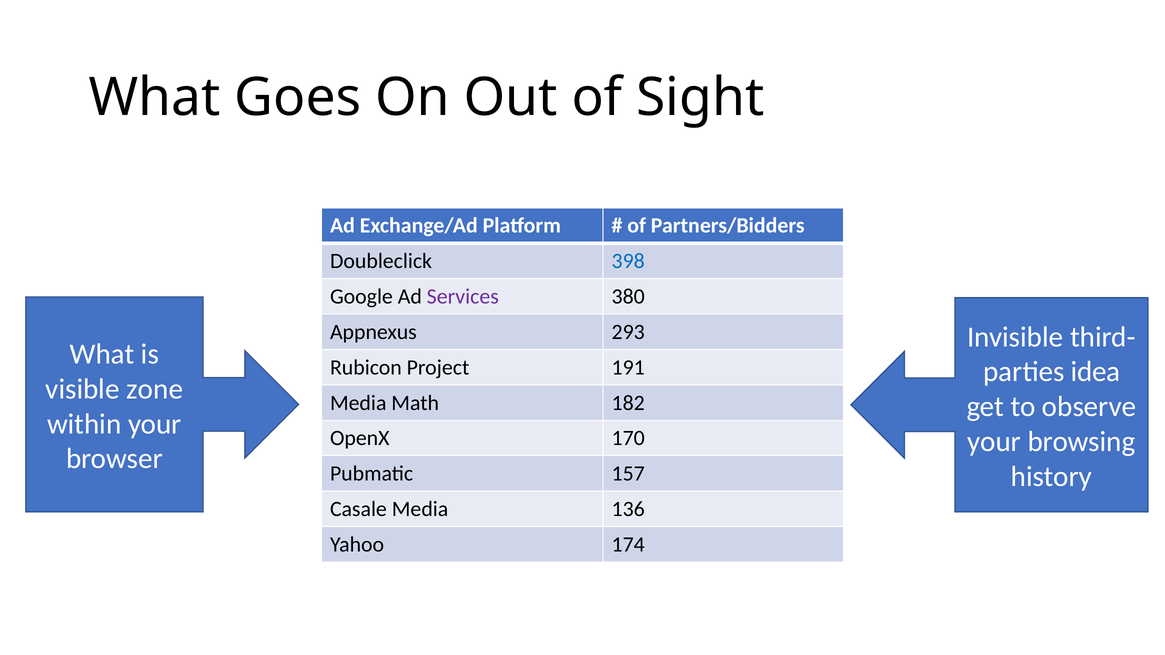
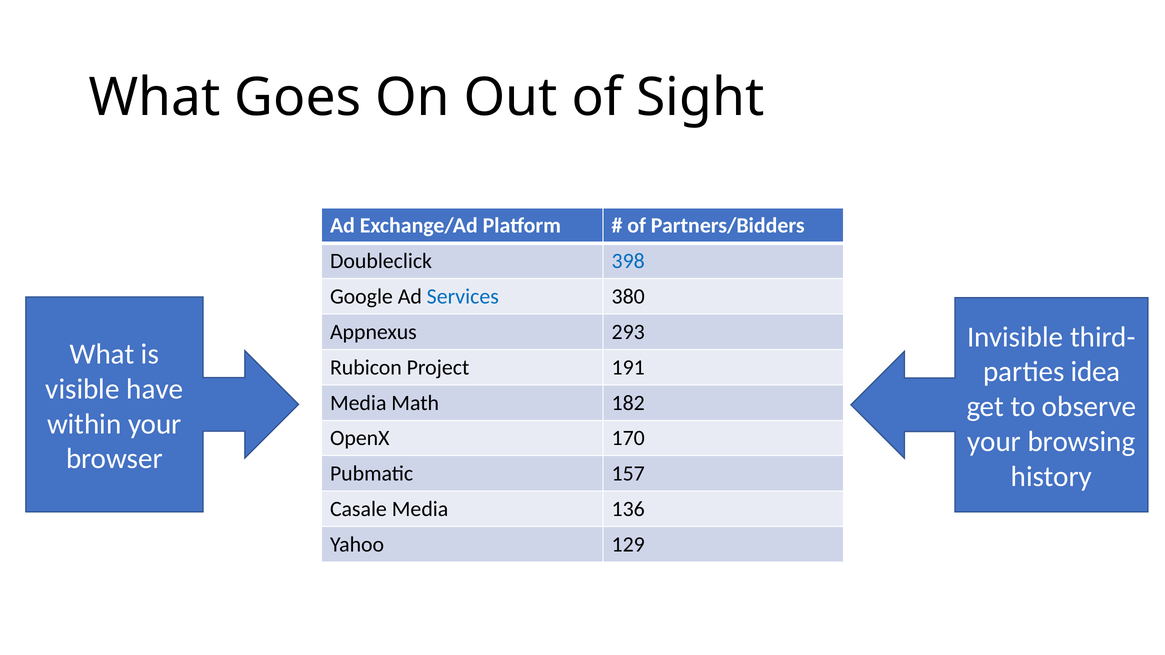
Services colour: purple -> blue
zone: zone -> have
174: 174 -> 129
